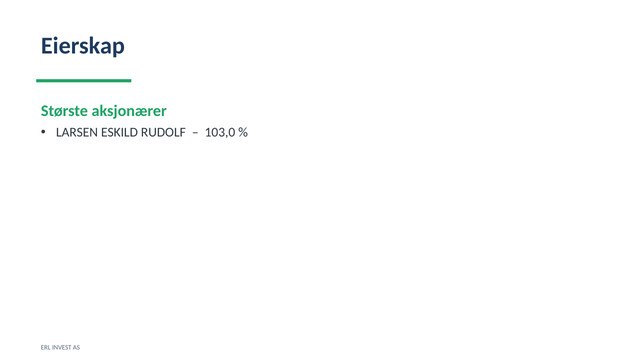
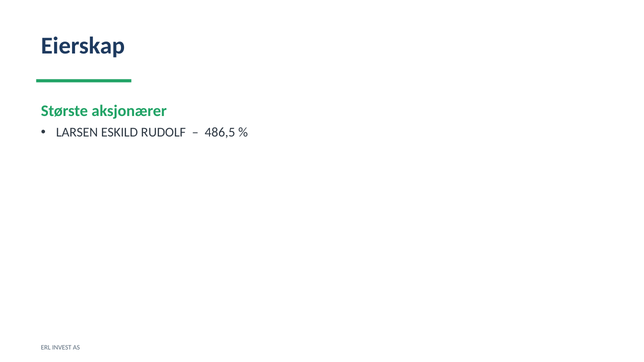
103,0: 103,0 -> 486,5
